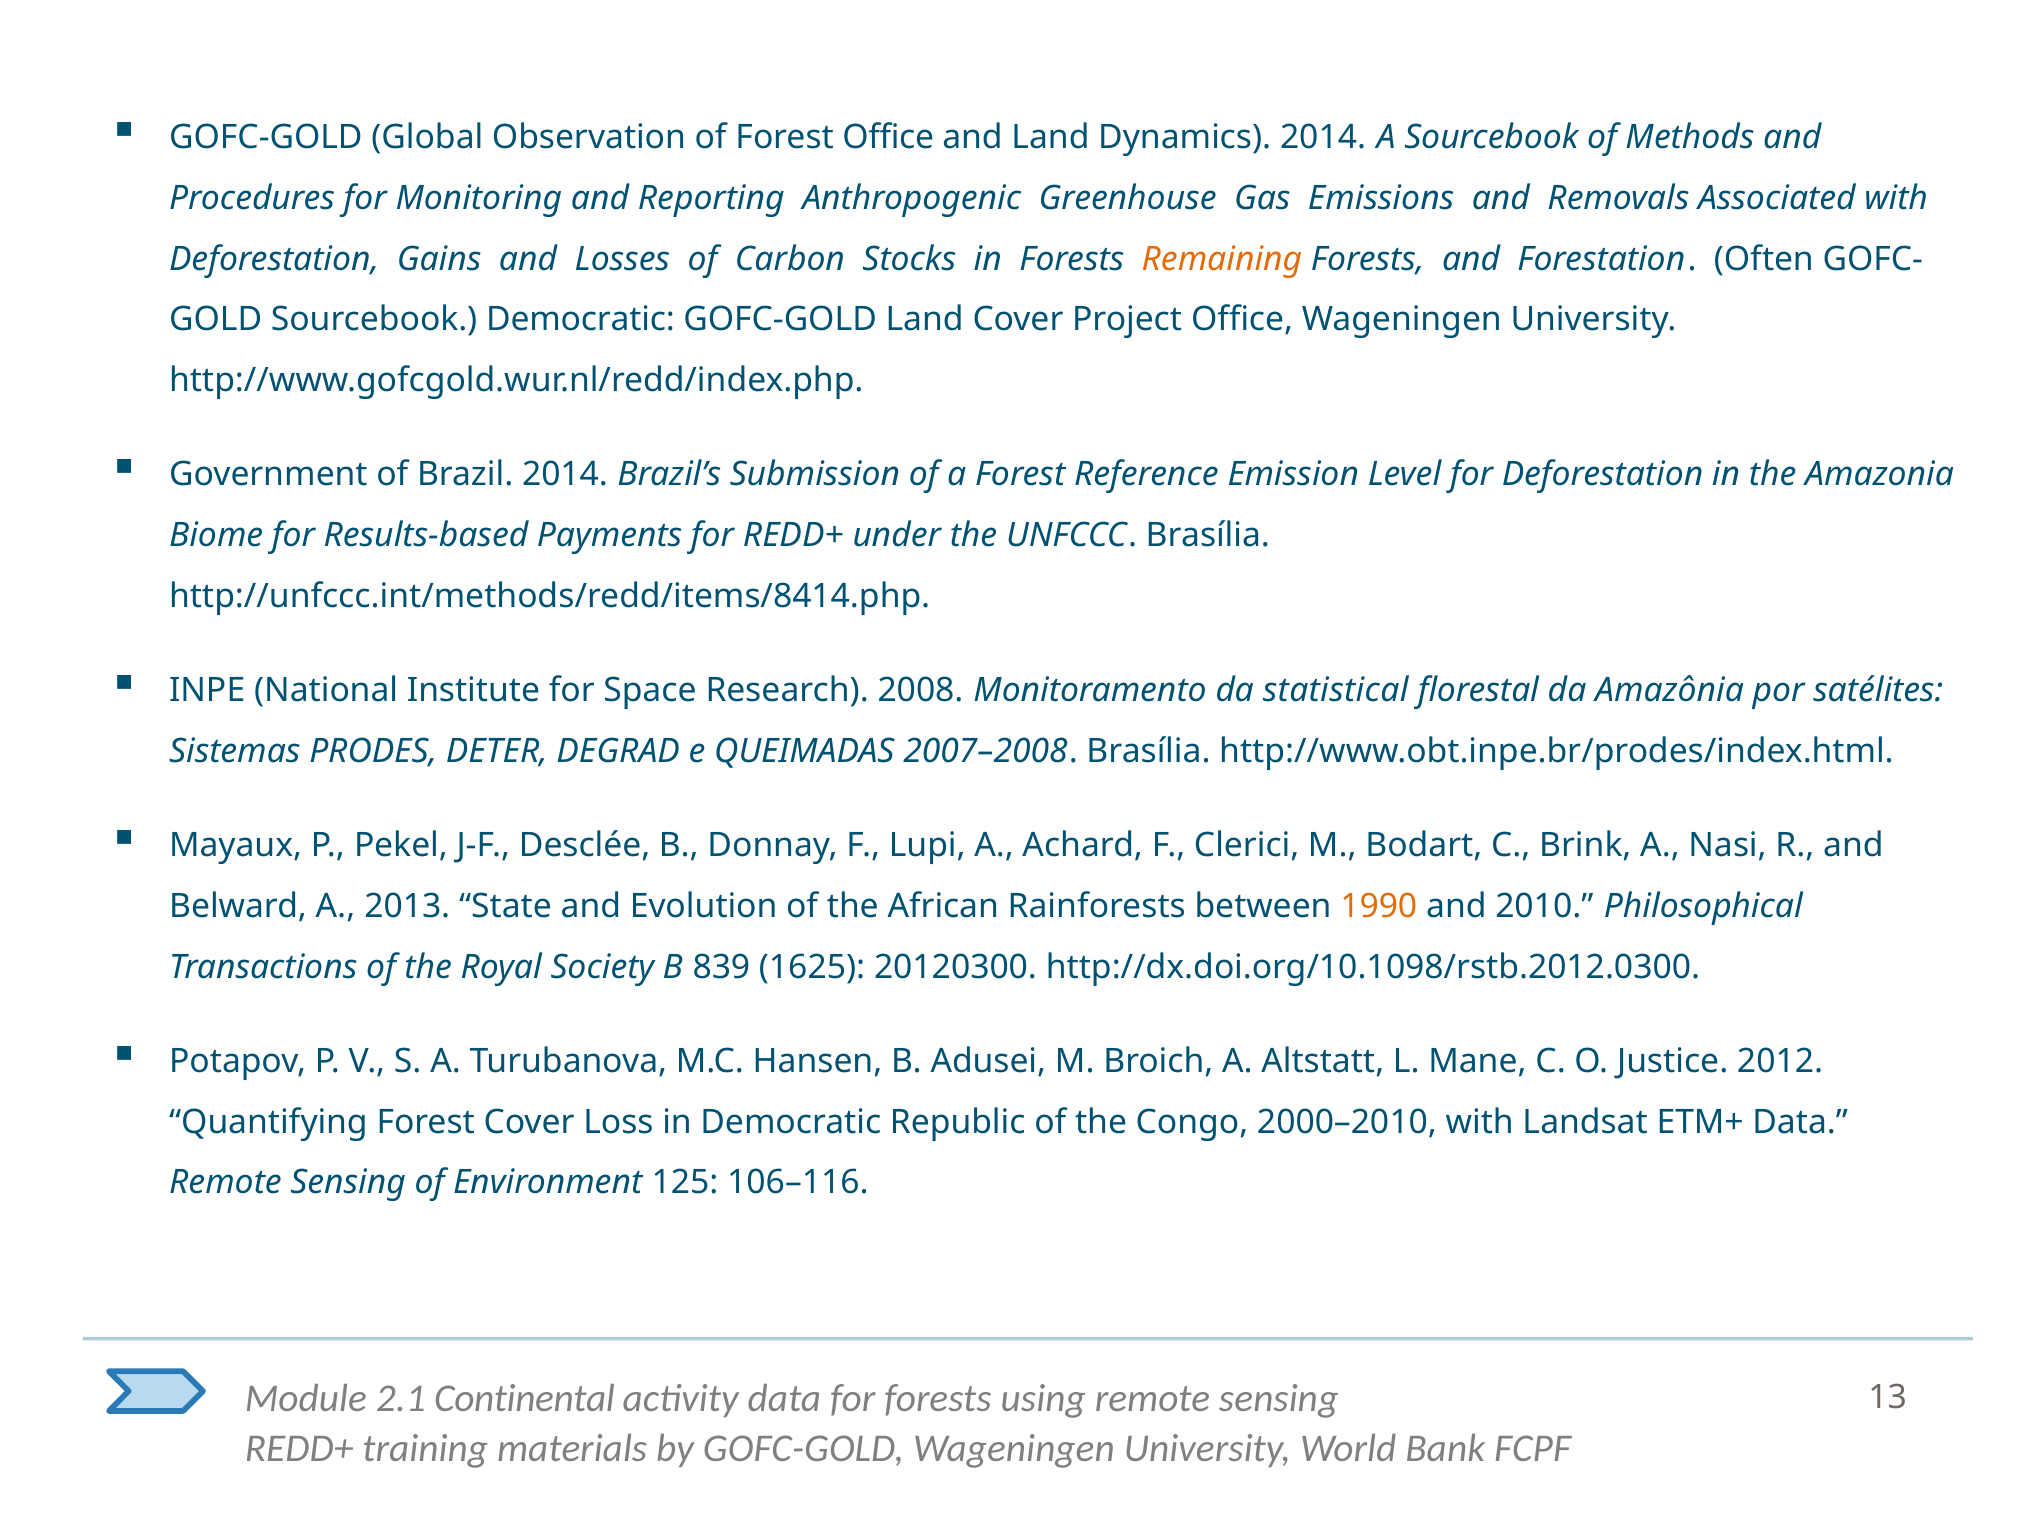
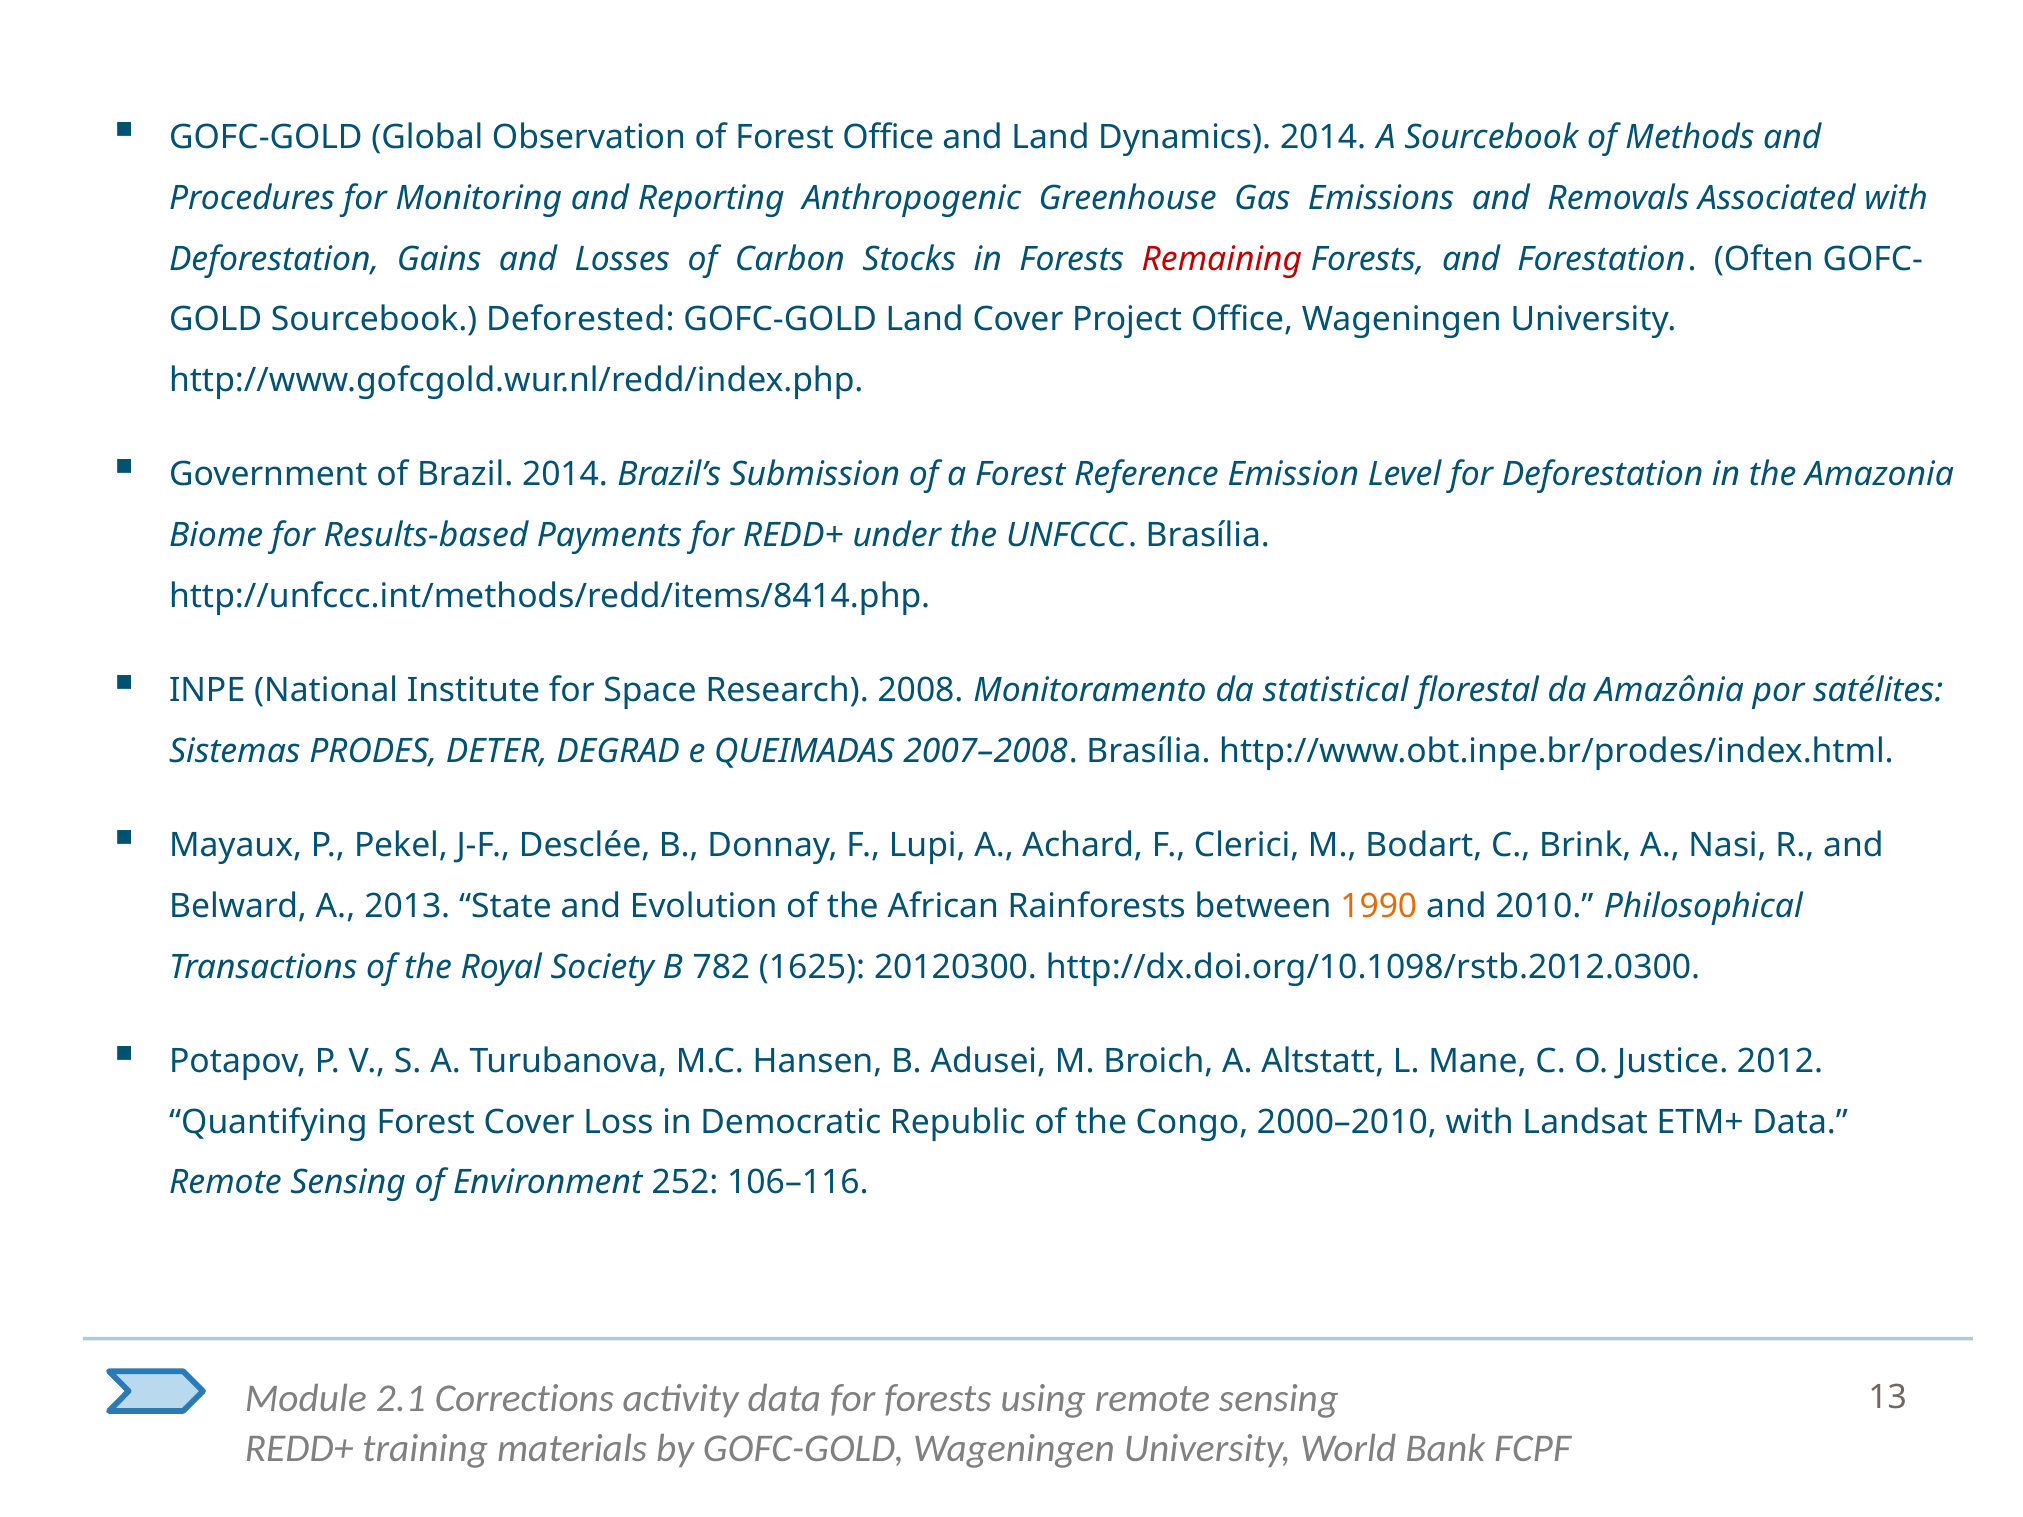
Remaining colour: orange -> red
Sourcebook Democratic: Democratic -> Deforested
839: 839 -> 782
125: 125 -> 252
Continental: Continental -> Corrections
